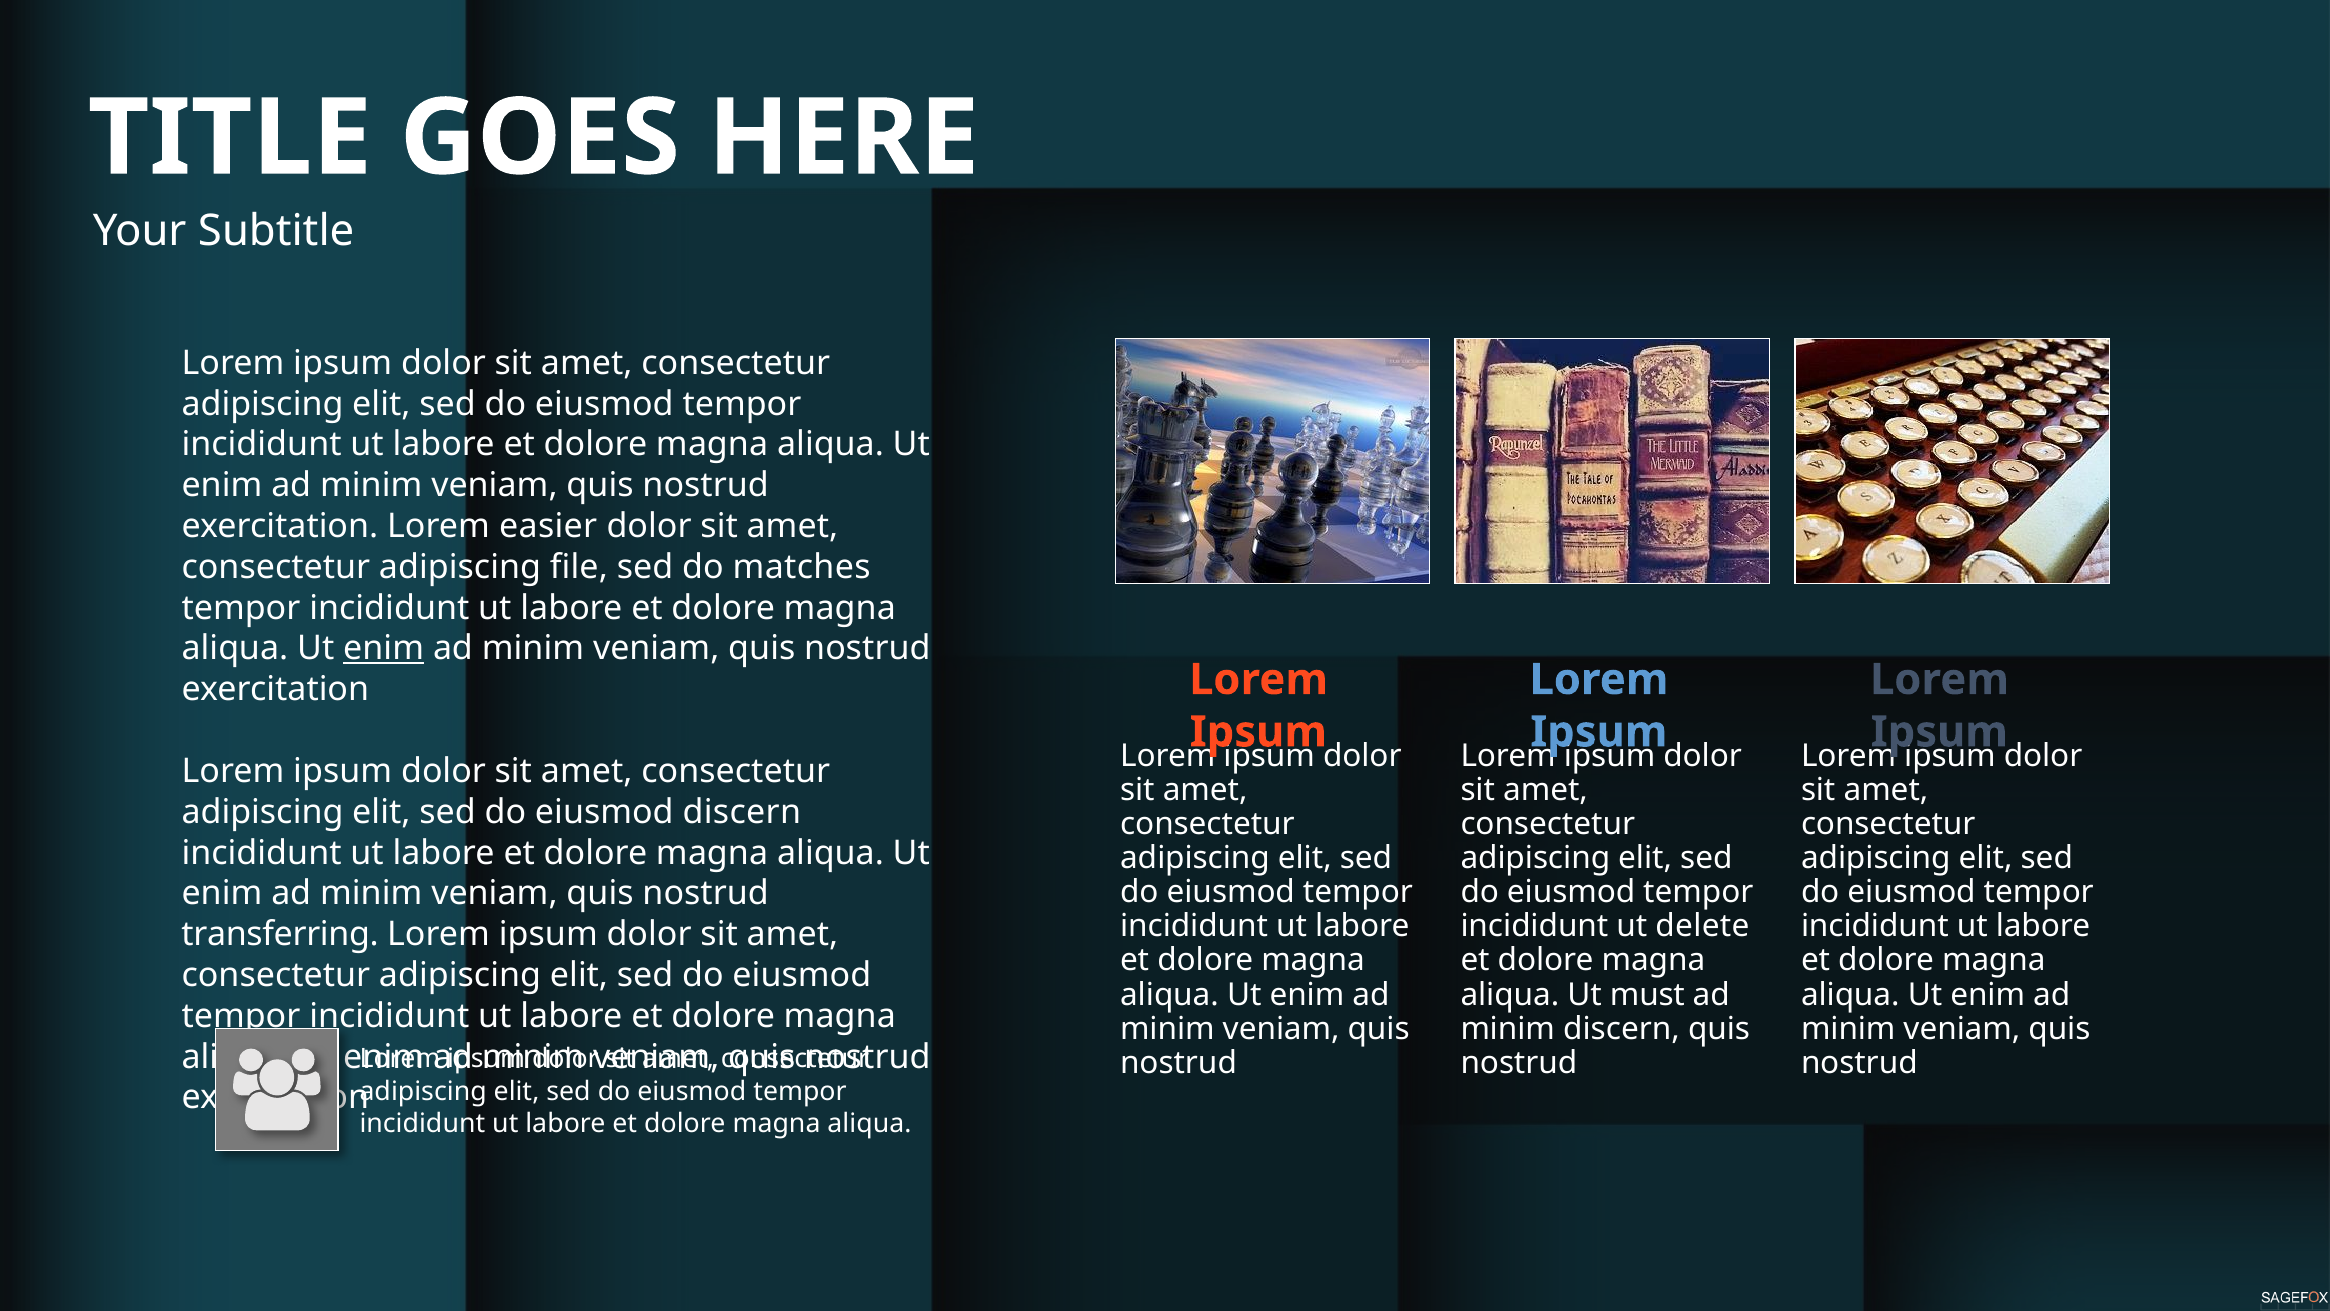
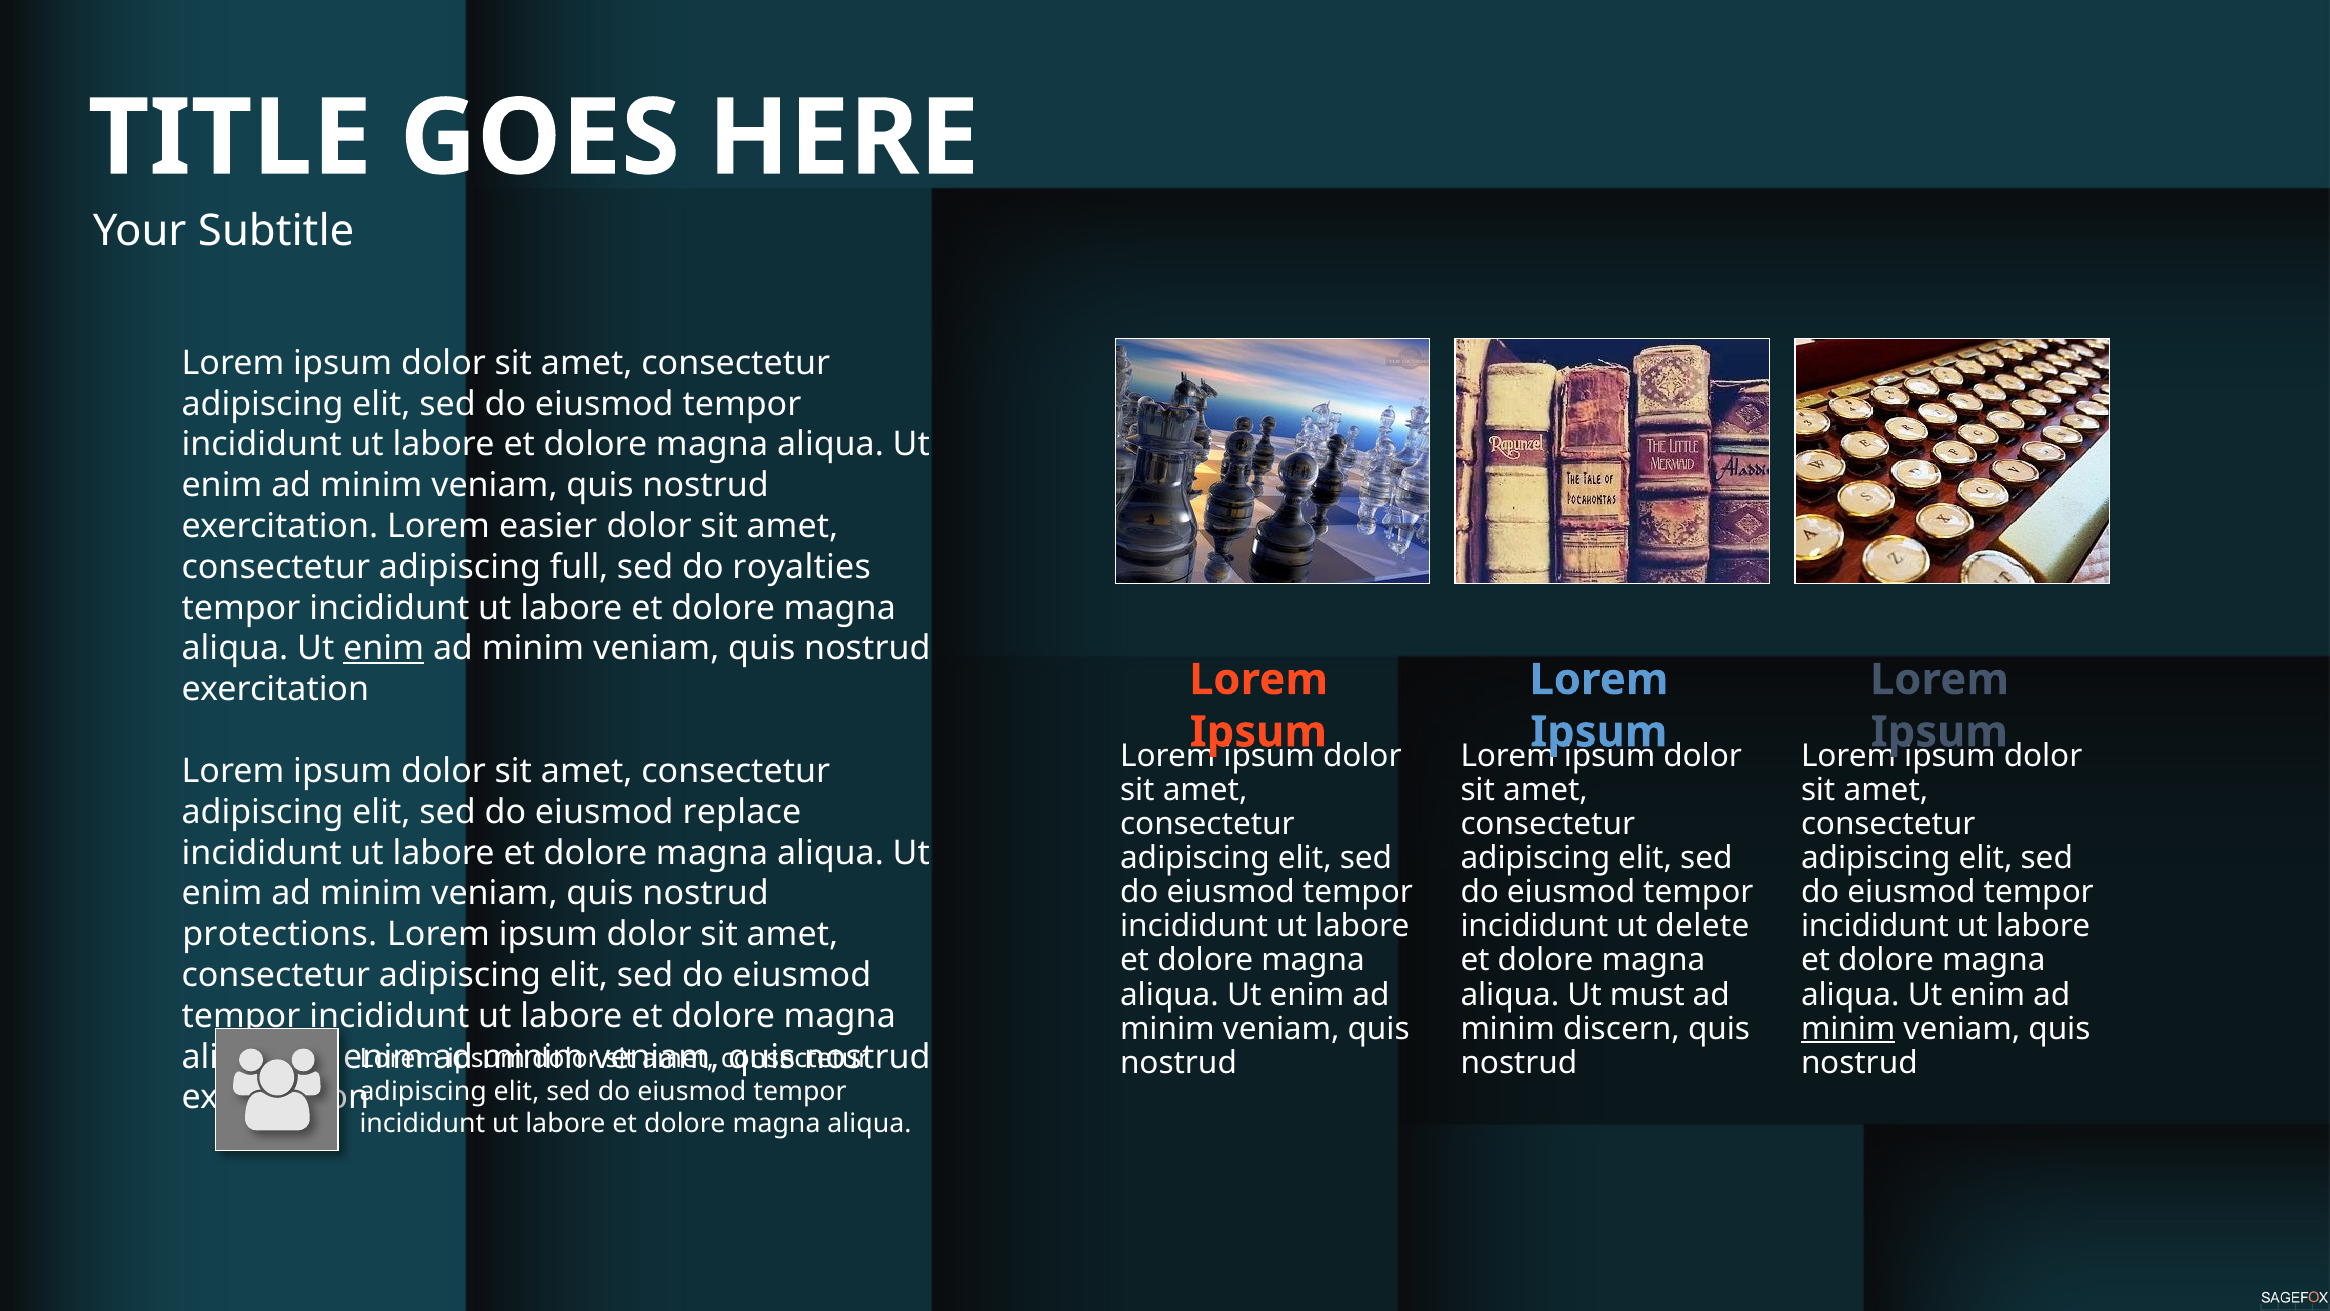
file: file -> full
matches: matches -> royalties
eiusmod discern: discern -> replace
transferring: transferring -> protections
minim at (1848, 1029) underline: none -> present
